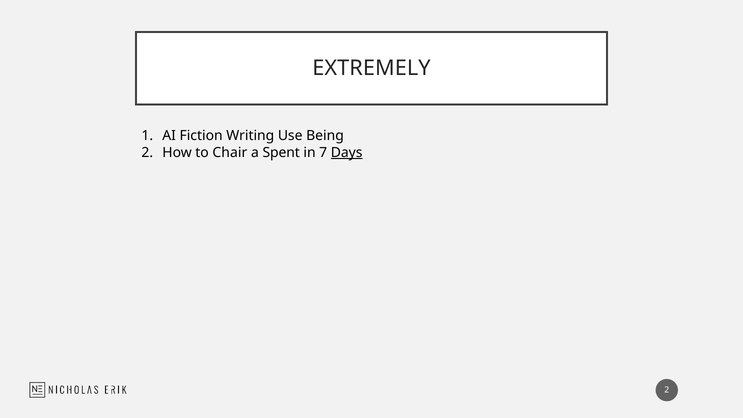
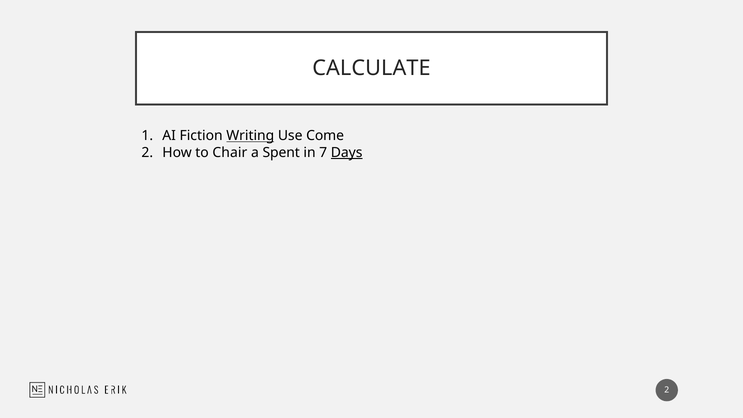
EXTREMELY: EXTREMELY -> CALCULATE
Writing underline: none -> present
Being: Being -> Come
